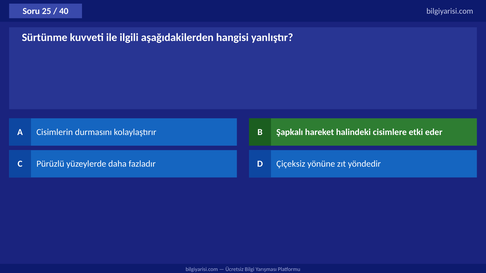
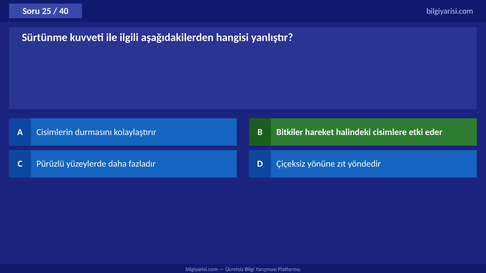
Şapkalı: Şapkalı -> Bitkiler
